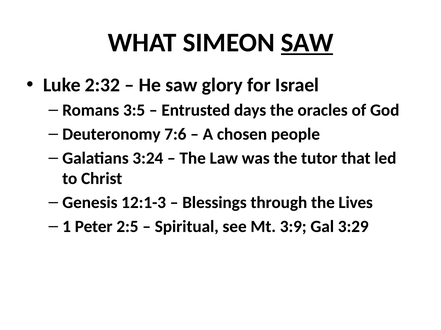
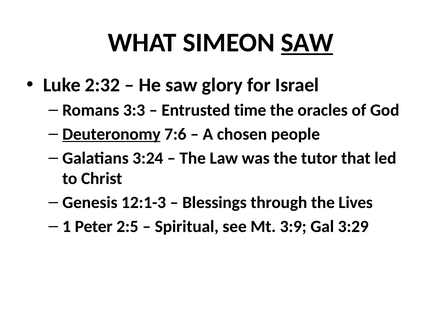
3:5: 3:5 -> 3:3
days: days -> time
Deuteronomy underline: none -> present
